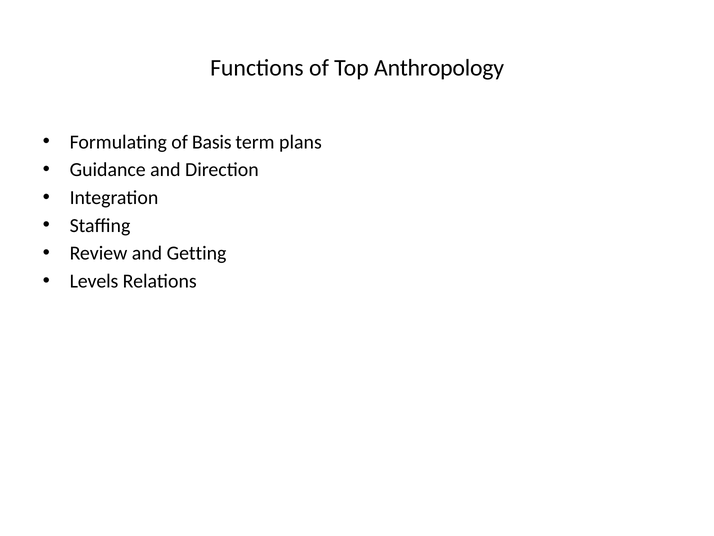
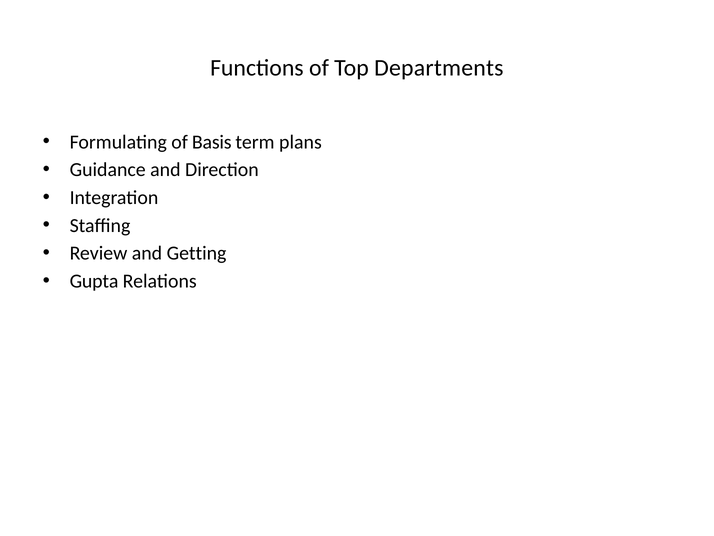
Anthropology: Anthropology -> Departments
Levels: Levels -> Gupta
